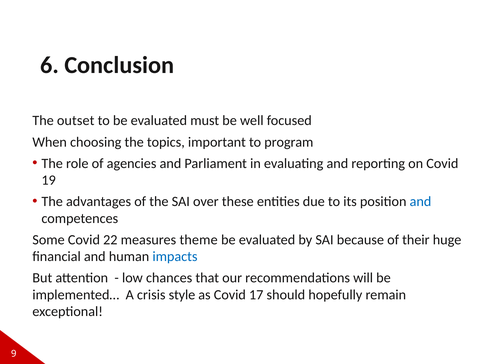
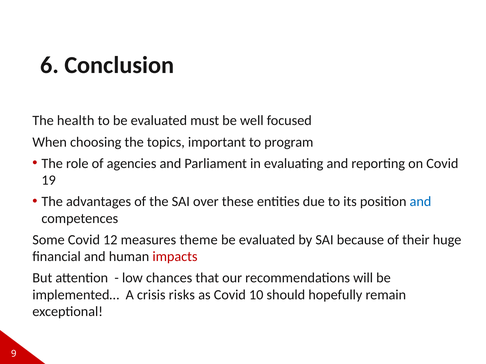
outset: outset -> health
22: 22 -> 12
impacts colour: blue -> red
style: style -> risks
17: 17 -> 10
